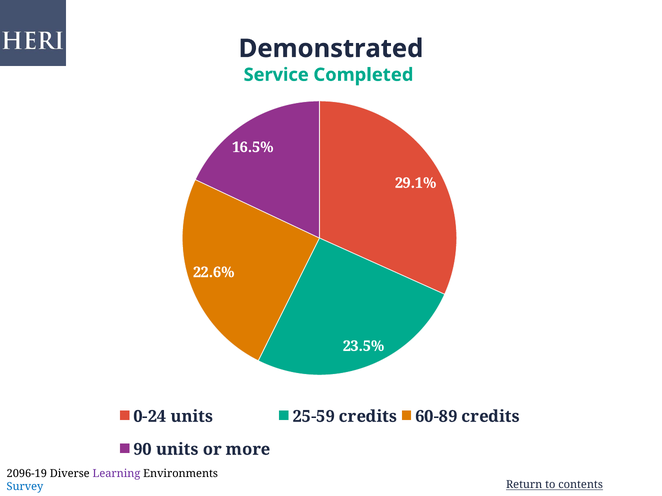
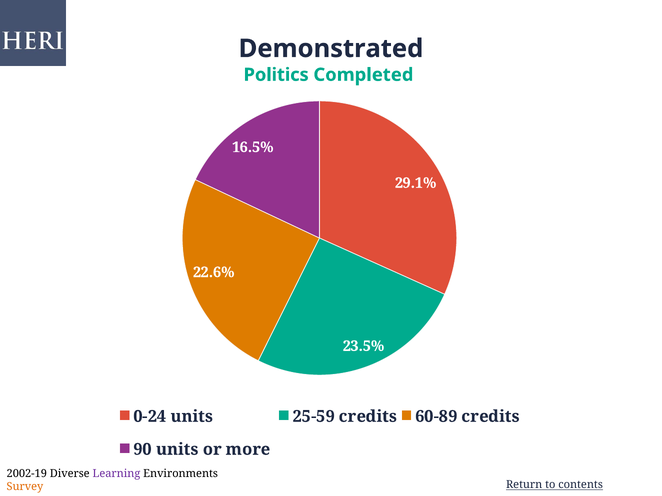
Service: Service -> Politics
2096-19: 2096-19 -> 2002-19
Survey colour: blue -> orange
